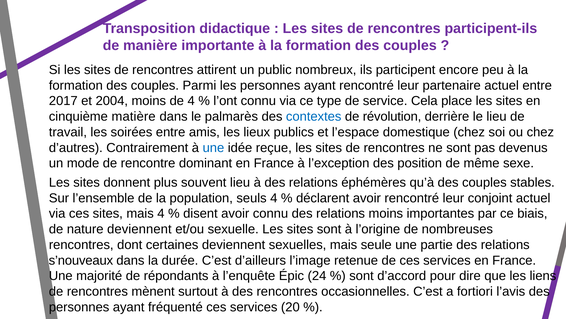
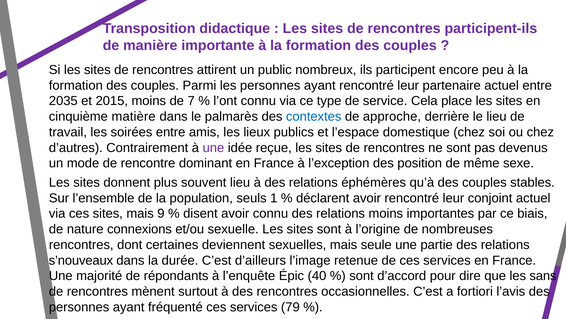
2017: 2017 -> 2035
2004: 2004 -> 2015
de 4: 4 -> 7
révolution: révolution -> approche
une at (213, 147) colour: blue -> purple
seuls 4: 4 -> 1
mais 4: 4 -> 9
nature deviennent: deviennent -> connexions
24: 24 -> 40
liens: liens -> sans
20: 20 -> 79
